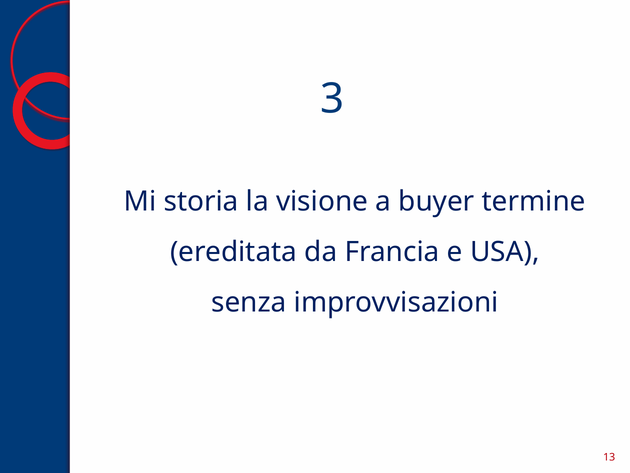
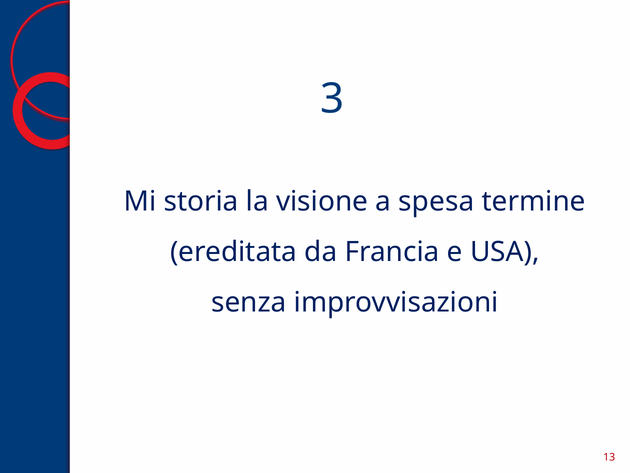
buyer: buyer -> spesa
